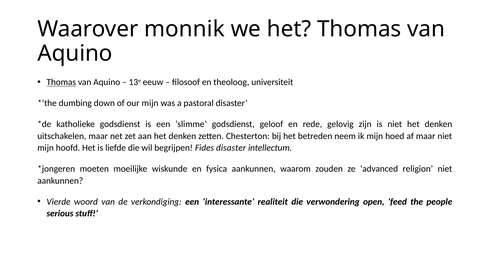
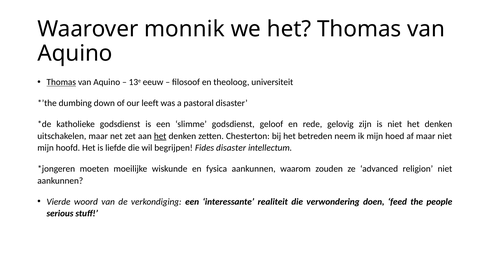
our mijn: mijn -> leeft
het at (160, 136) underline: none -> present
open: open -> doen
